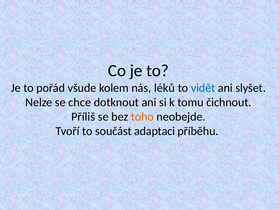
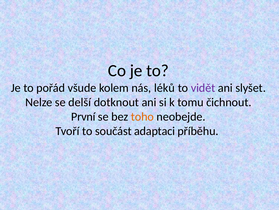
vidět colour: blue -> purple
chce: chce -> delší
Příliš: Příliš -> První
